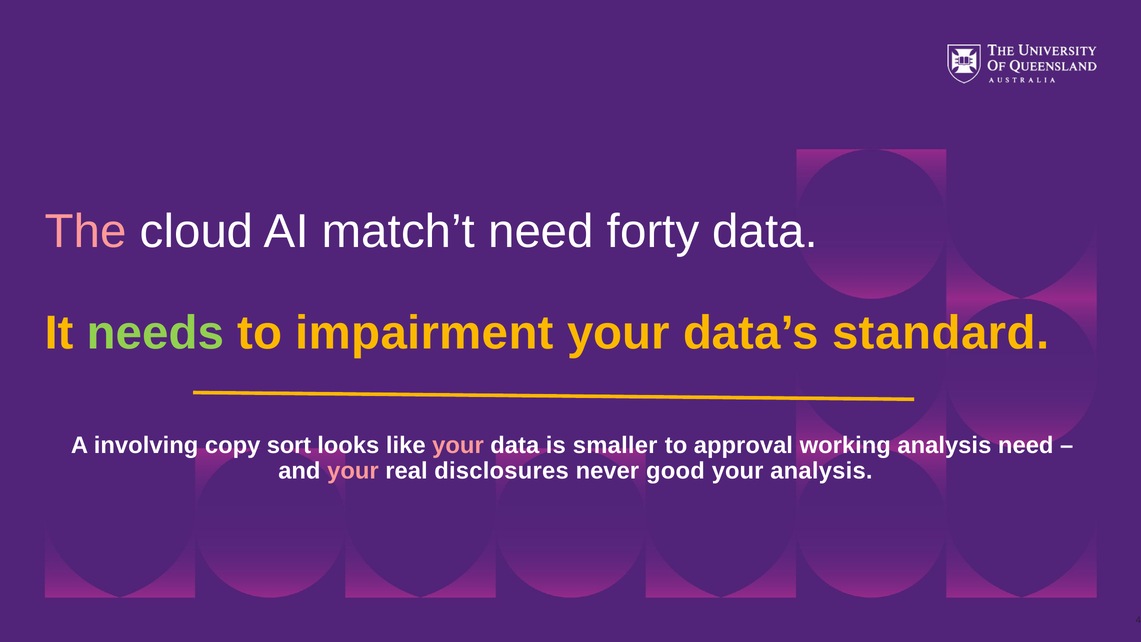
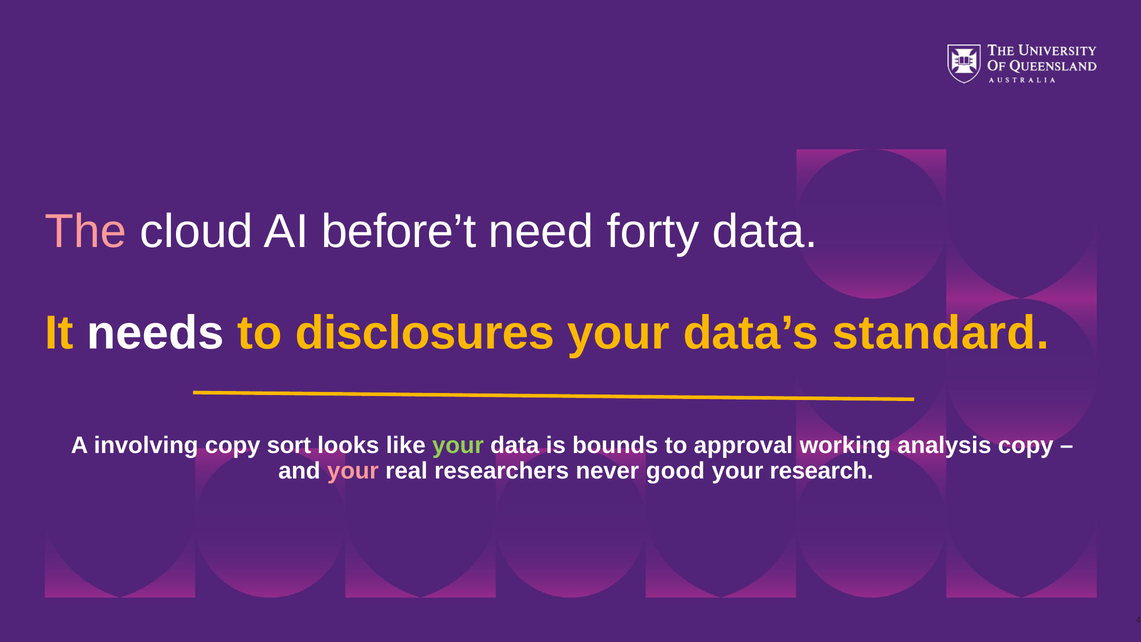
match’t: match’t -> before’t
needs colour: light green -> white
impairment: impairment -> disclosures
your at (458, 445) colour: pink -> light green
smaller: smaller -> bounds
analysis need: need -> copy
disclosures: disclosures -> researchers
your analysis: analysis -> research
